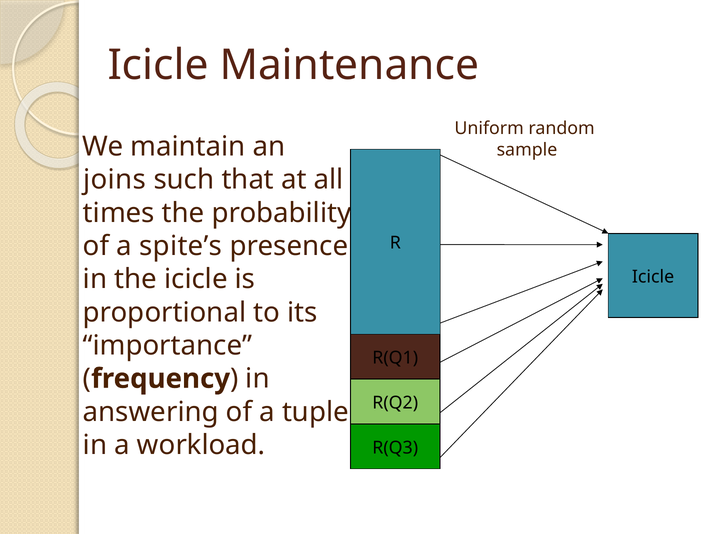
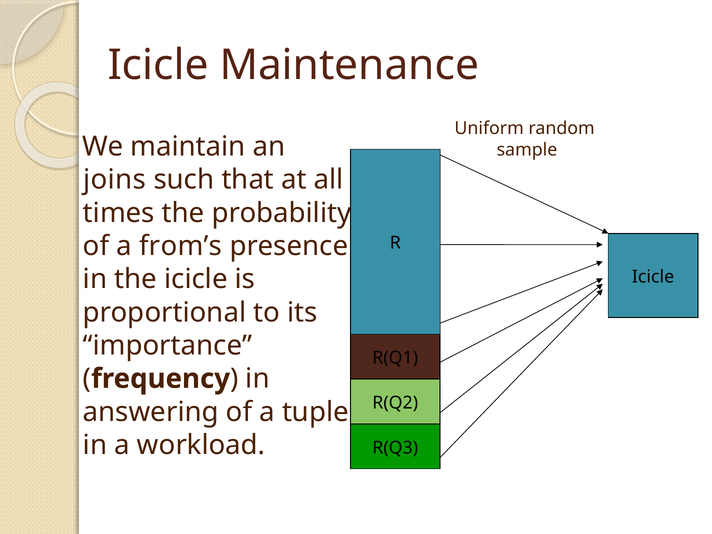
spite’s: spite’s -> from’s
